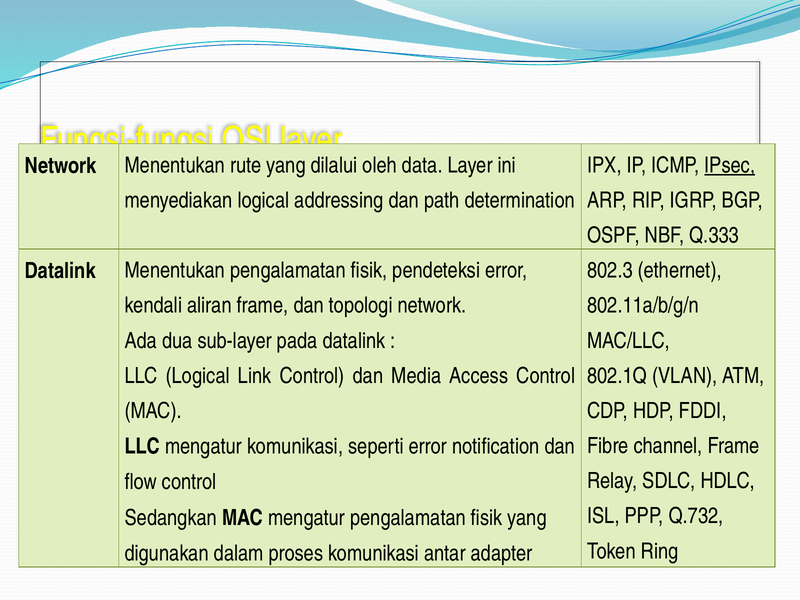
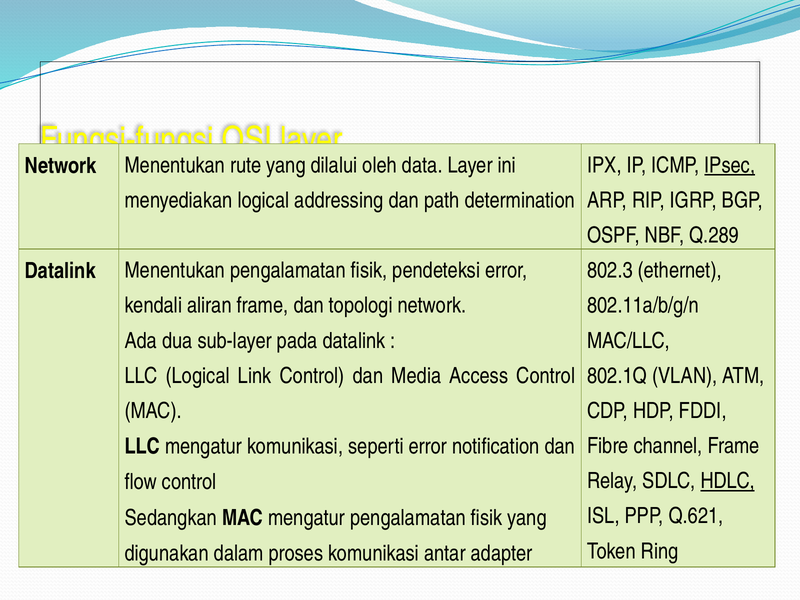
Q.333: Q.333 -> Q.289
HDLC underline: none -> present
Q.732: Q.732 -> Q.621
